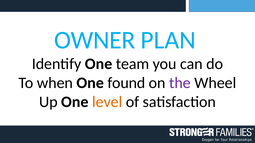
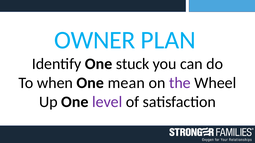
team: team -> stuck
found: found -> mean
level colour: orange -> purple
